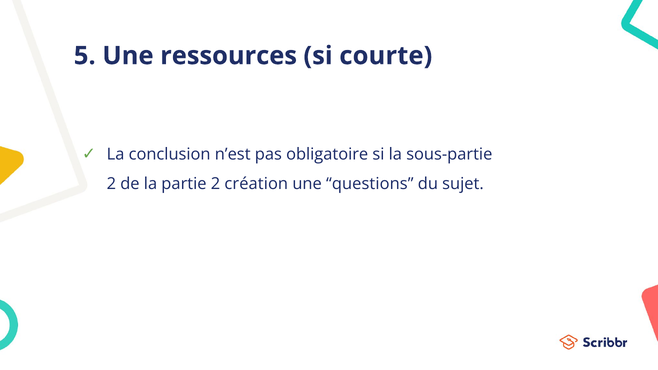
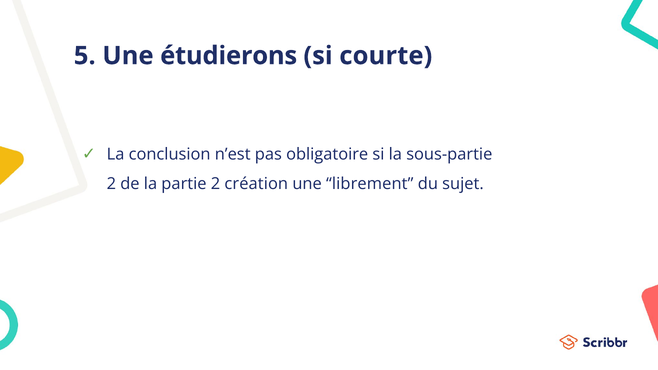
ressources: ressources -> étudierons
questions: questions -> librement
